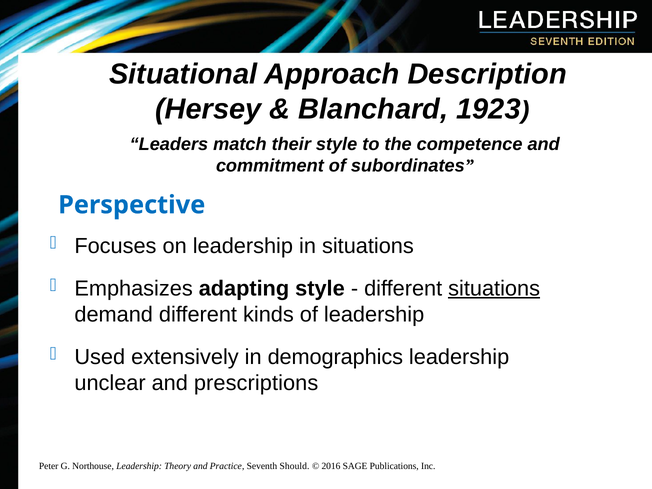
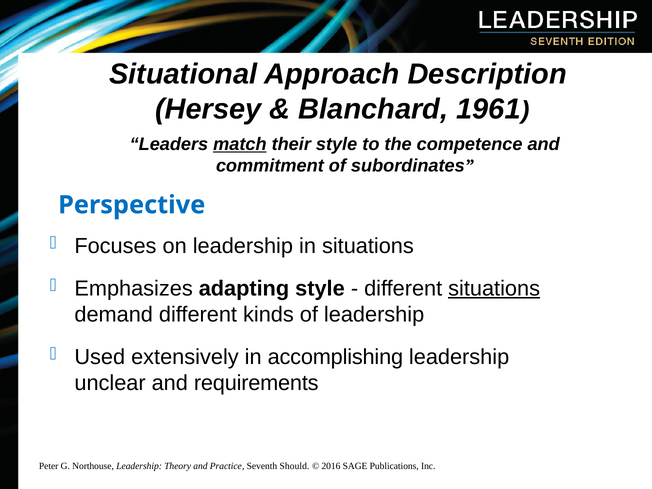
1923: 1923 -> 1961
match underline: none -> present
demographics: demographics -> accomplishing
prescriptions: prescriptions -> requirements
